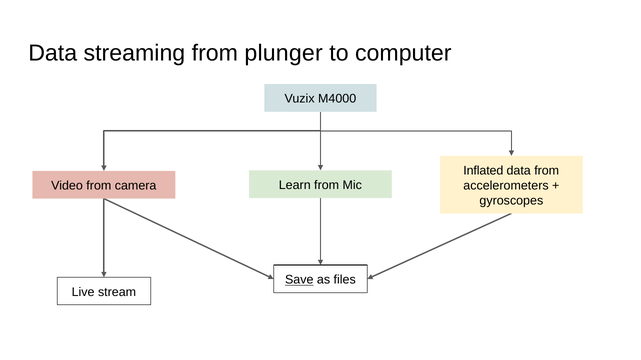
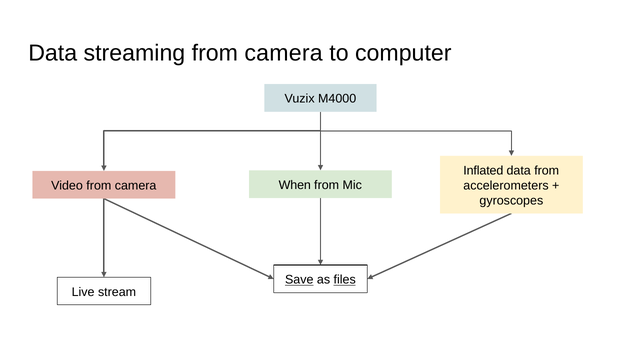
streaming from plunger: plunger -> camera
Learn: Learn -> When
files underline: none -> present
